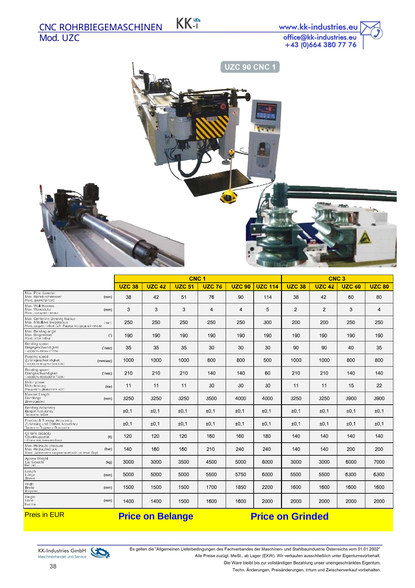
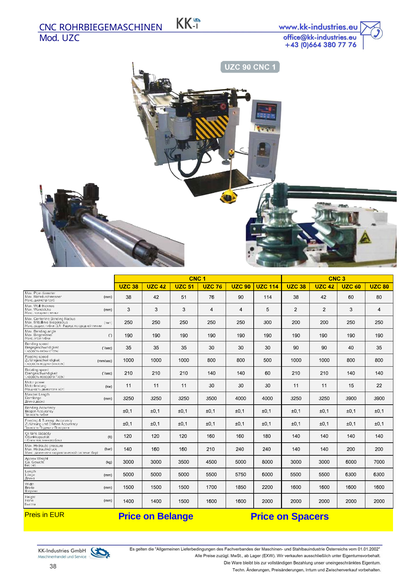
Grinded: Grinded -> Spacers
